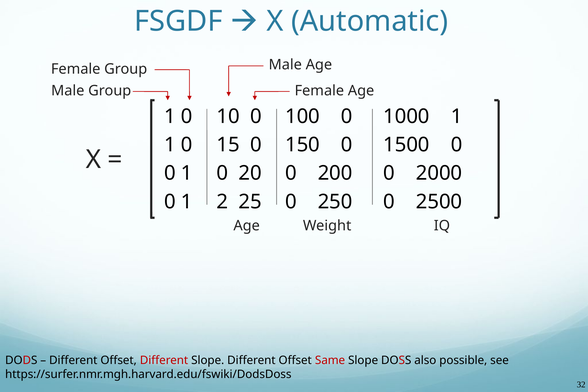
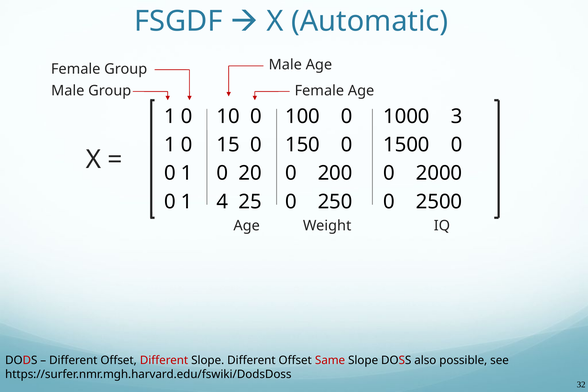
1000 1: 1 -> 3
2: 2 -> 4
